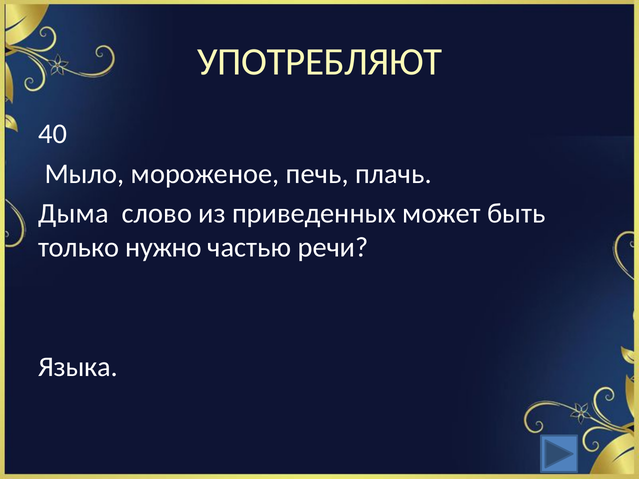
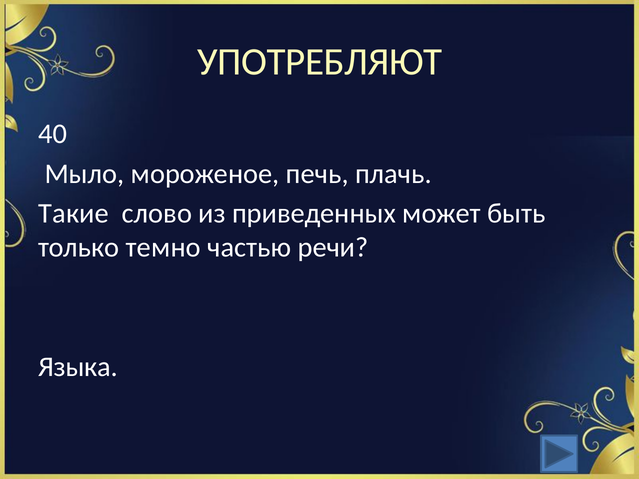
Дыма: Дыма -> Такие
нужно: нужно -> темно
